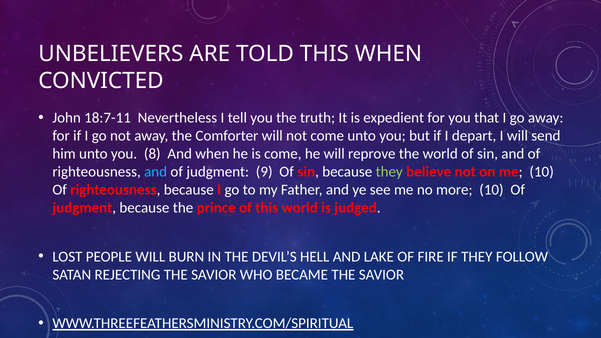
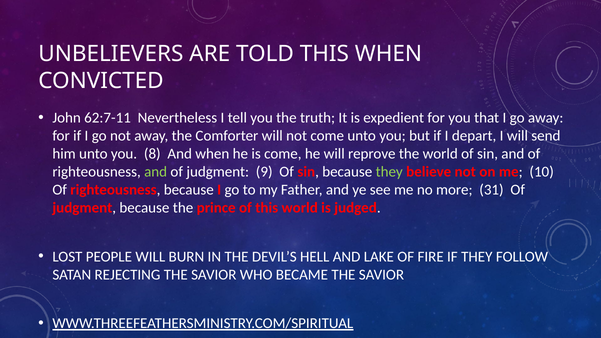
18:7-11: 18:7-11 -> 62:7-11
and at (156, 172) colour: light blue -> light green
more 10: 10 -> 31
